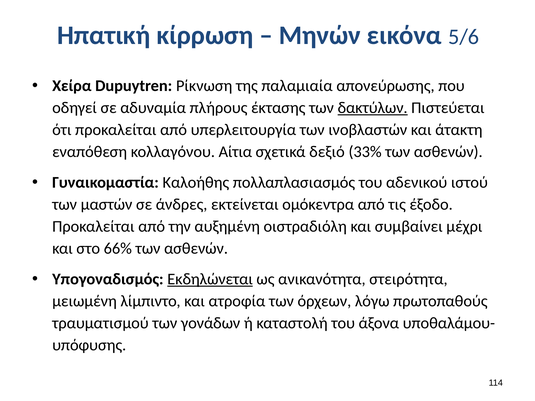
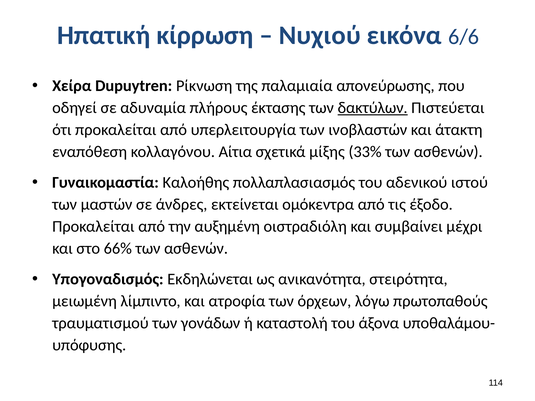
Μηνών: Μηνών -> Νυχιού
5/6: 5/6 -> 6/6
δεξιό: δεξιό -> μίξης
Εκδηλώνεται underline: present -> none
